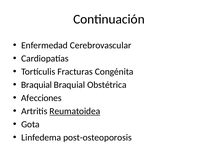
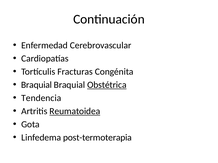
Obstétrica underline: none -> present
Afecciones: Afecciones -> Tendencia
post-osteoporosis: post-osteoporosis -> post-termoterapia
